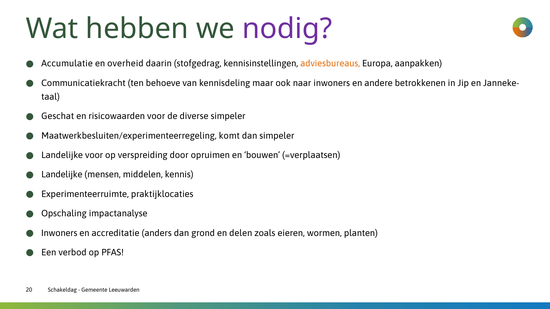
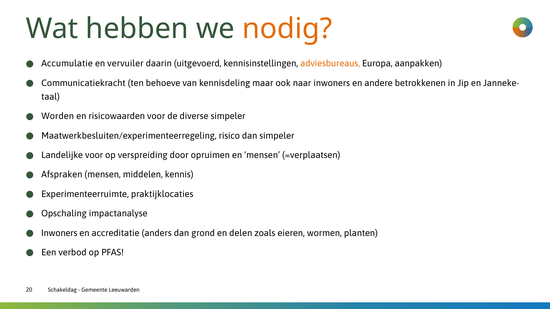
nodig colour: purple -> orange
overheid: overheid -> vervuiler
stofgedrag: stofgedrag -> uitgevoerd
Geschat: Geschat -> Worden
komt: komt -> risico
en bouwen: bouwen -> mensen
Landelijke at (62, 175): Landelijke -> Afspraken
